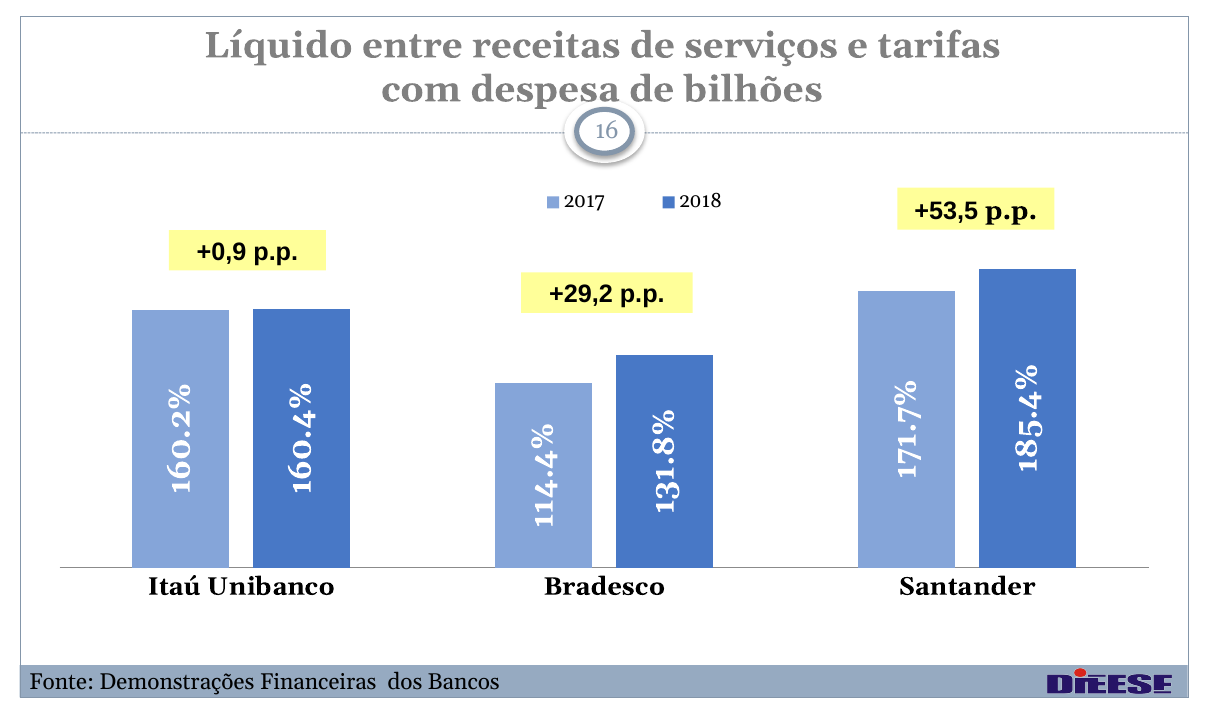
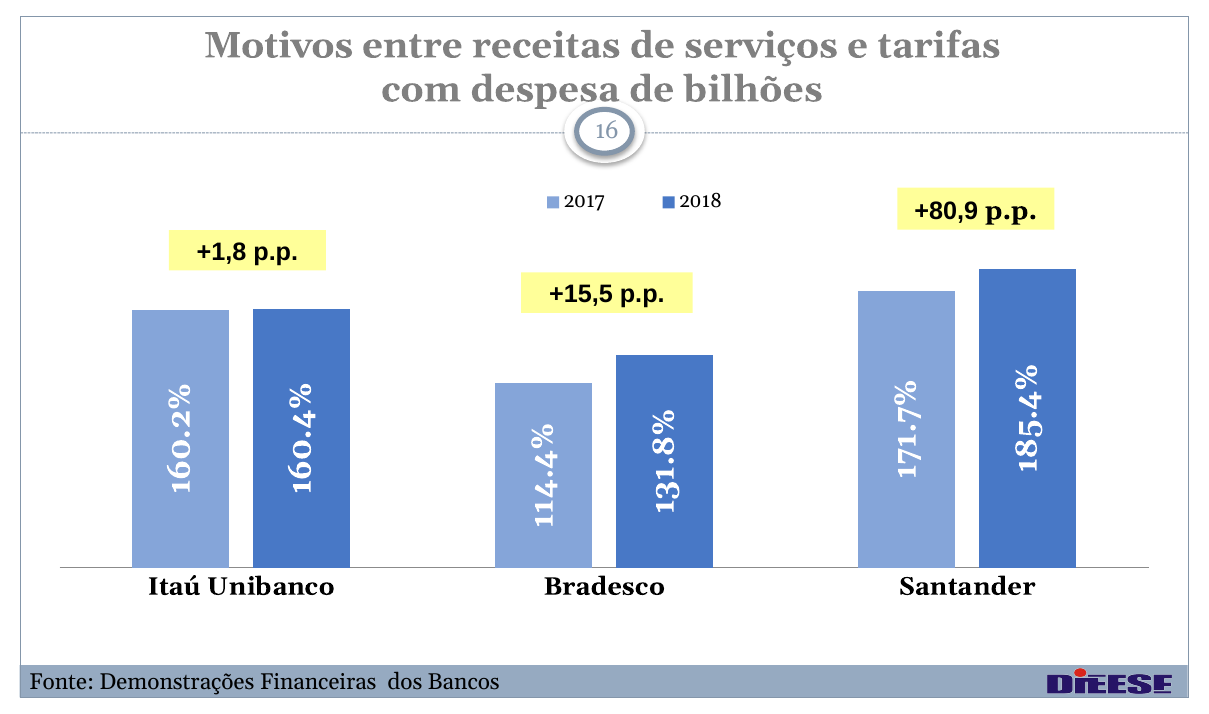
Líquido: Líquido -> Motivos
+53,5: +53,5 -> +80,9
+0,9: +0,9 -> +1,8
+29,2: +29,2 -> +15,5
